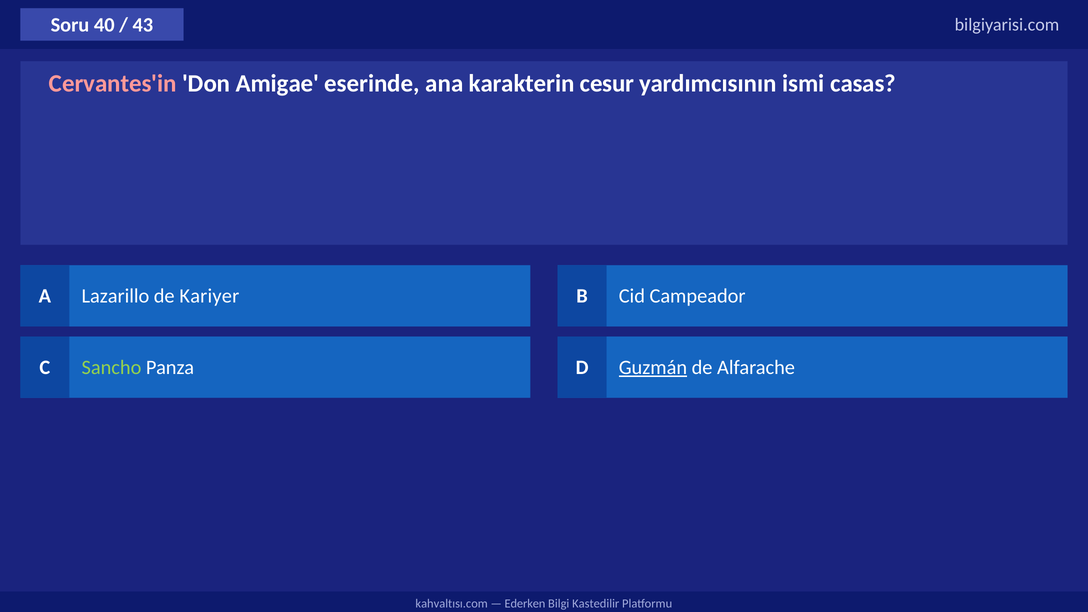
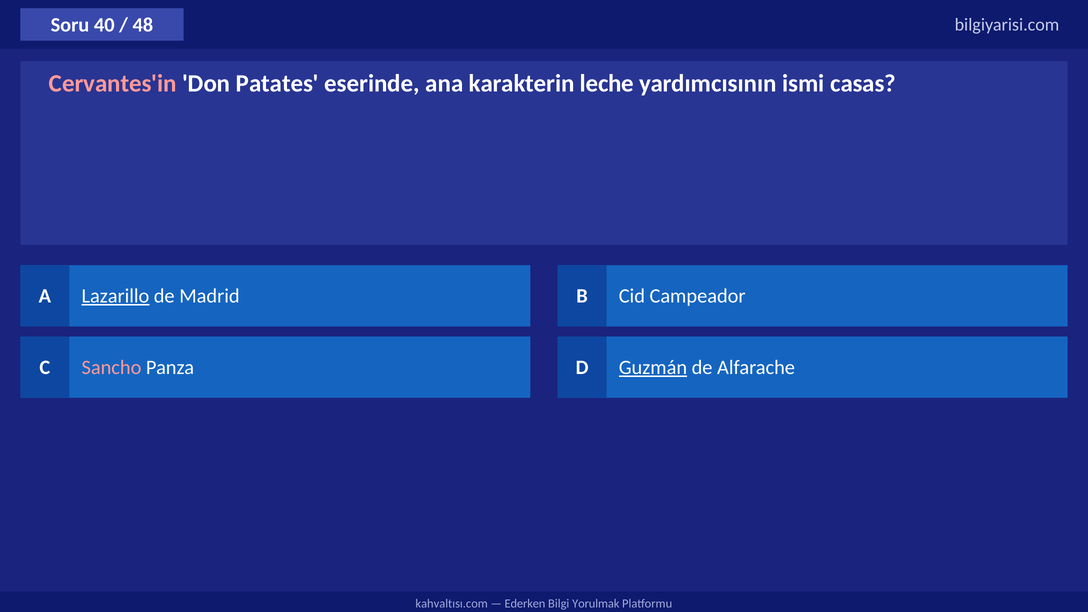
43: 43 -> 48
Amigae: Amigae -> Patates
cesur: cesur -> leche
Lazarillo underline: none -> present
Kariyer: Kariyer -> Madrid
Sancho colour: light green -> pink
Kastedilir: Kastedilir -> Yorulmak
